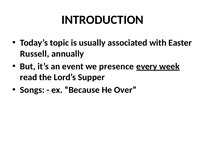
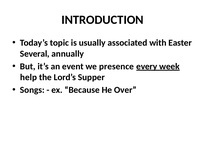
Russell: Russell -> Several
read: read -> help
